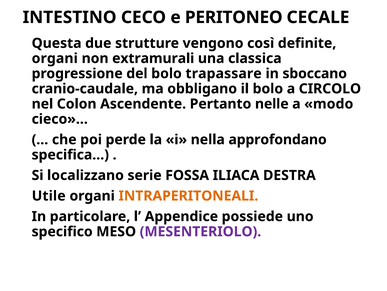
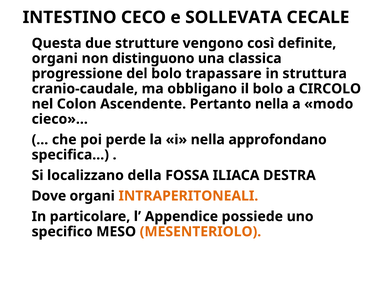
PERITONEO: PERITONEO -> SOLLEVATA
extramurali: extramurali -> distinguono
sboccano: sboccano -> struttura
Pertanto nelle: nelle -> nella
serie: serie -> della
Utile: Utile -> Dove
MESENTERIOLO colour: purple -> orange
